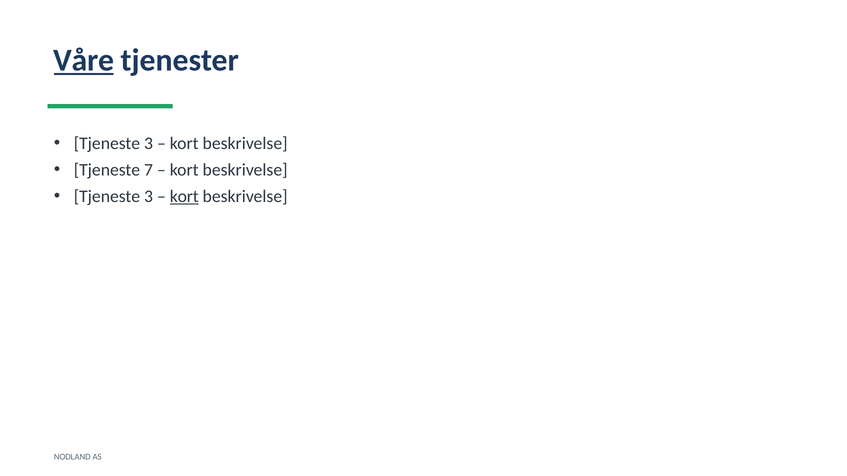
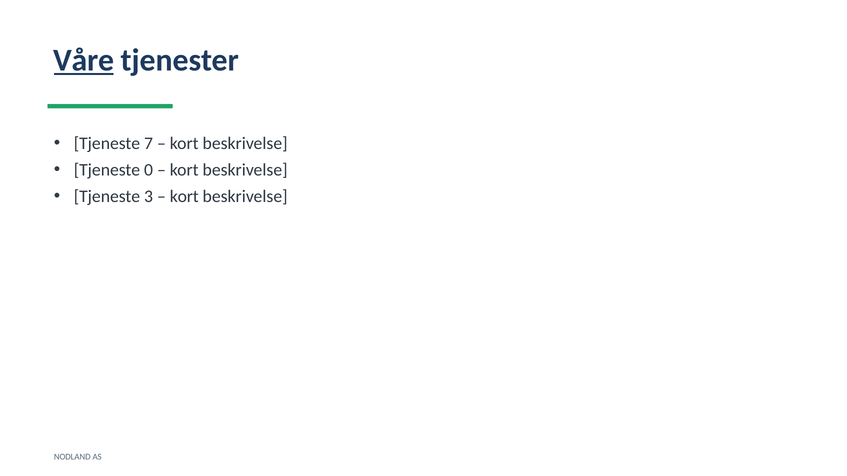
3 at (148, 143): 3 -> 7
7: 7 -> 0
kort at (184, 196) underline: present -> none
